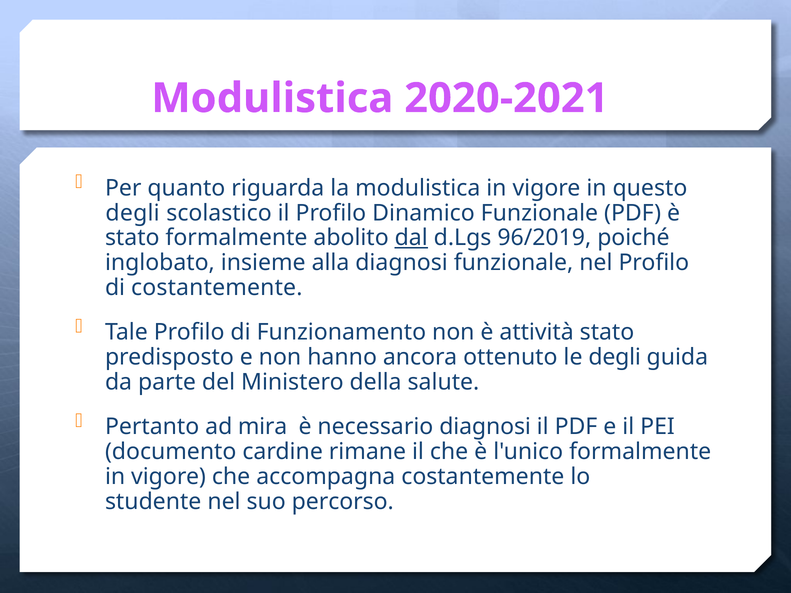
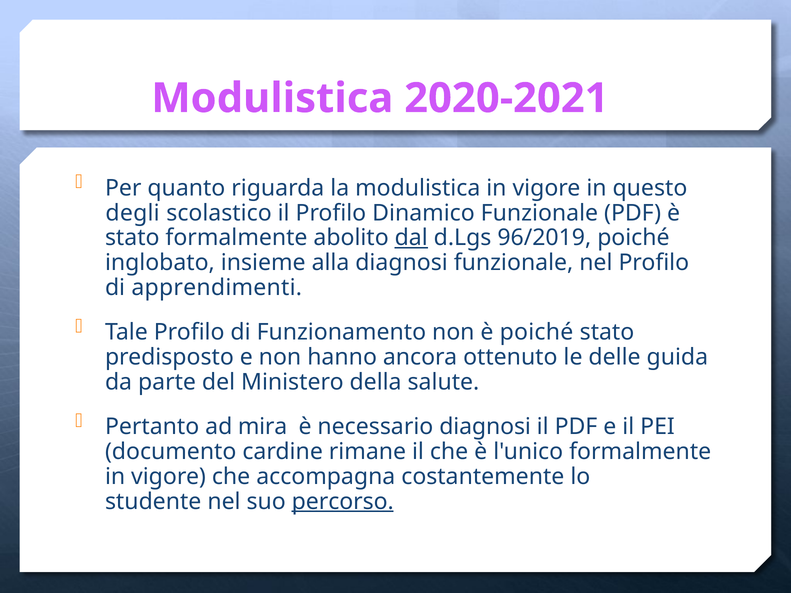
di costantemente: costantemente -> apprendimenti
è attività: attività -> poiché
le degli: degli -> delle
percorso underline: none -> present
